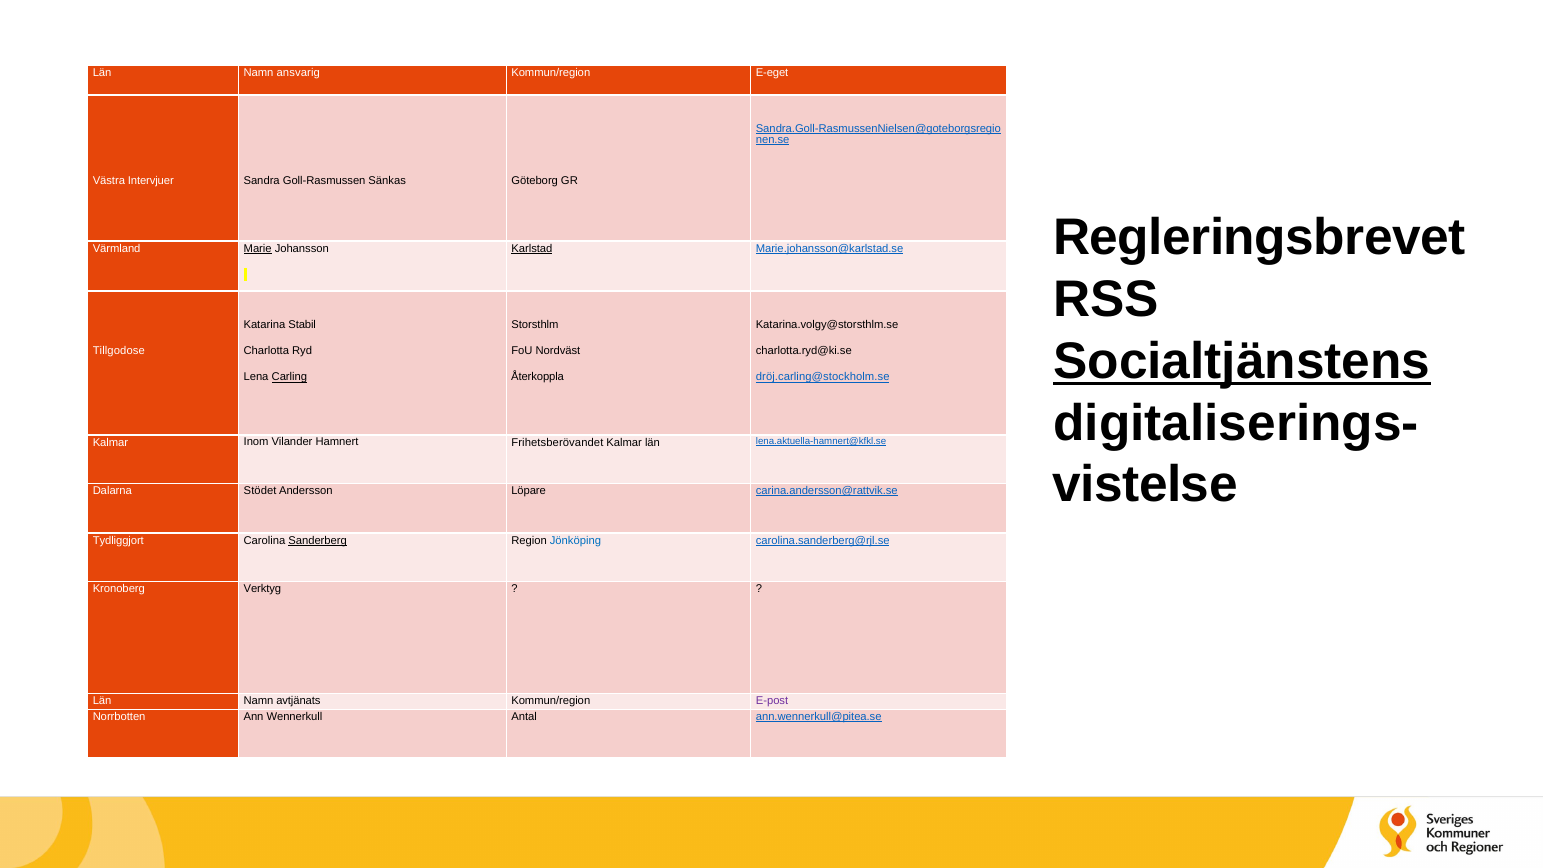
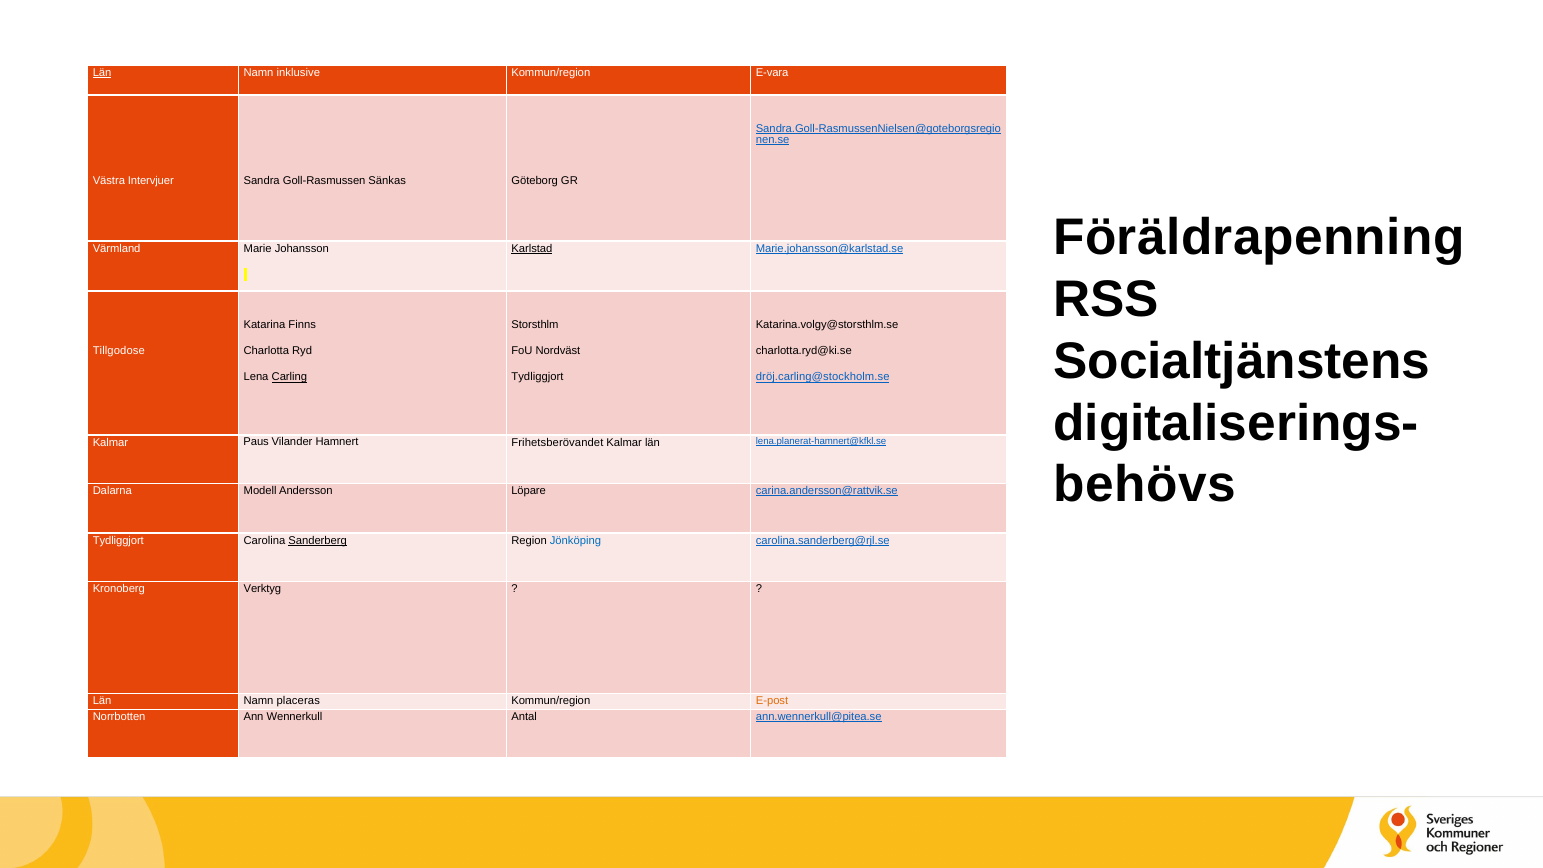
Län at (102, 73) underline: none -> present
ansvarig: ansvarig -> inklusive
E-eget: E-eget -> E-vara
Regleringsbrevet: Regleringsbrevet -> Föräldrapenning
Marie underline: present -> none
Stabil: Stabil -> Finns
Socialtjänstens underline: present -> none
Återkoppla at (538, 377): Återkoppla -> Tydliggjort
Inom: Inom -> Paus
lena.aktuella-hamnert@kfkl.se: lena.aktuella-hamnert@kfkl.se -> lena.planerat-hamnert@kfkl.se
vistelse: vistelse -> behövs
Stödet: Stödet -> Modell
avtjänats: avtjänats -> placeras
E-post colour: purple -> orange
